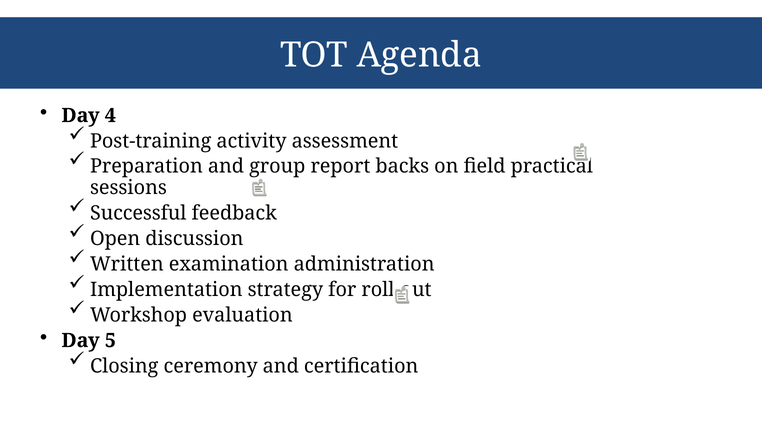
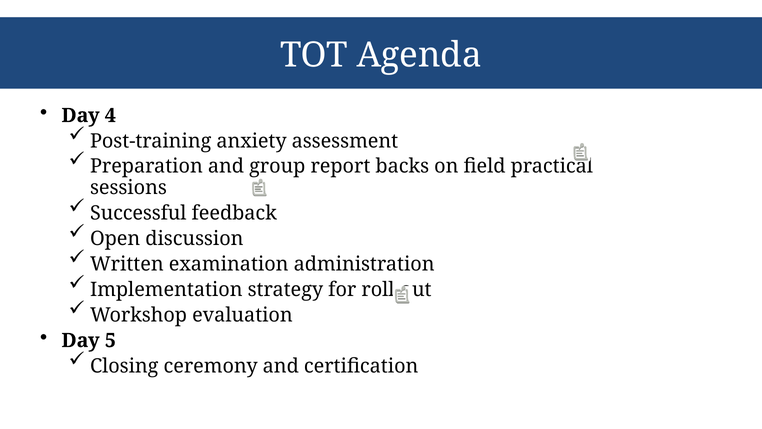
activity: activity -> anxiety
